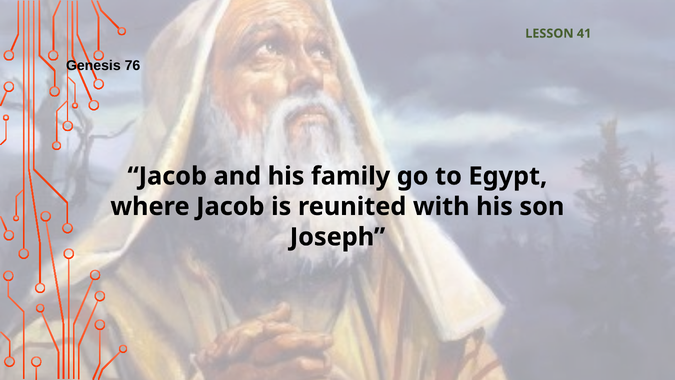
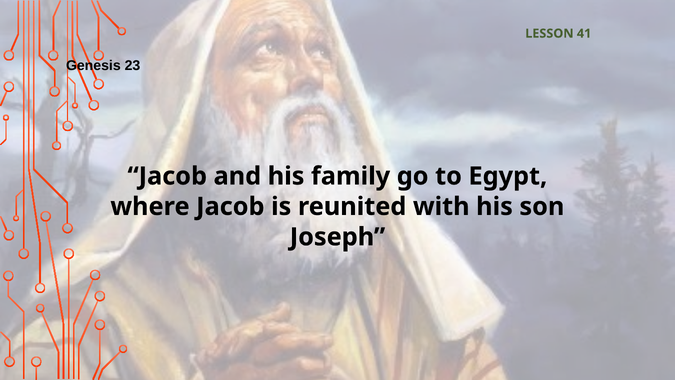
76: 76 -> 23
